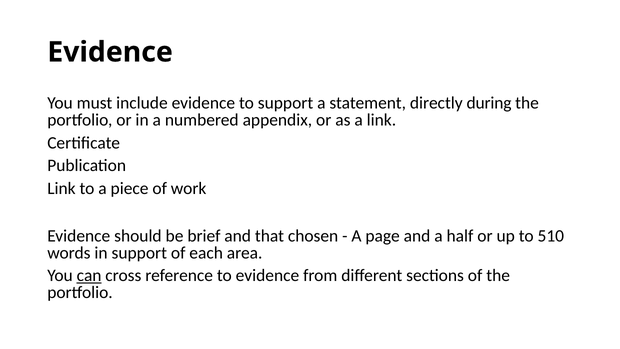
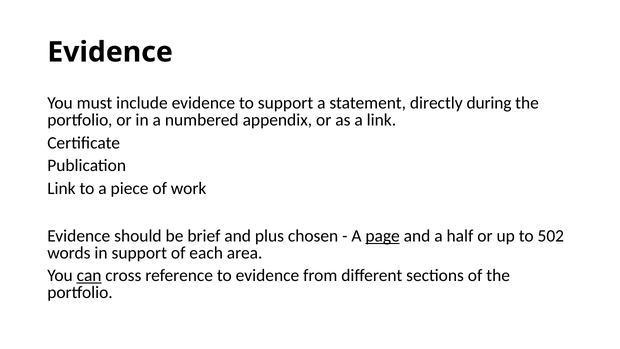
that: that -> plus
page underline: none -> present
510: 510 -> 502
